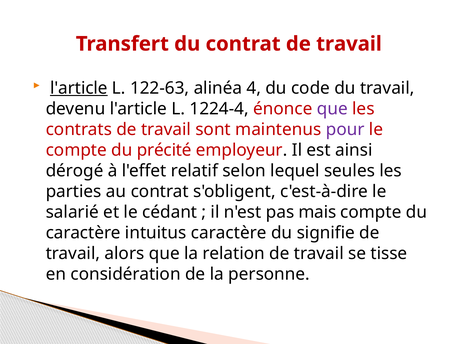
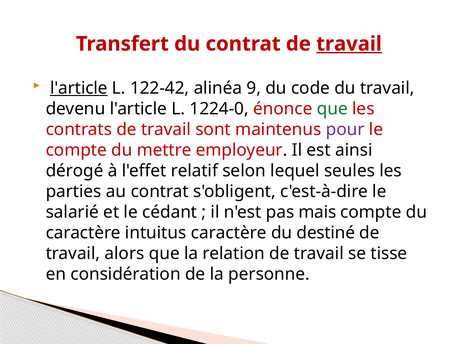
travail at (349, 44) underline: none -> present
122-63: 122-63 -> 122-42
4: 4 -> 9
1224-4: 1224-4 -> 1224-0
que at (332, 109) colour: purple -> green
précité: précité -> mettre
signifie: signifie -> destiné
